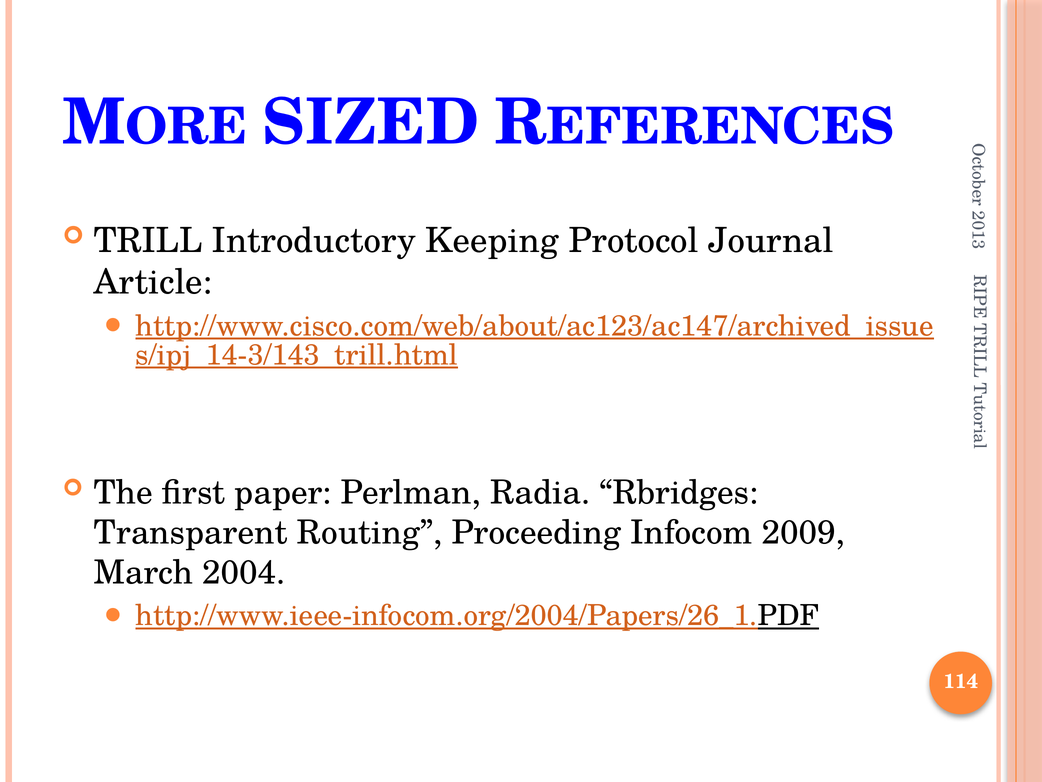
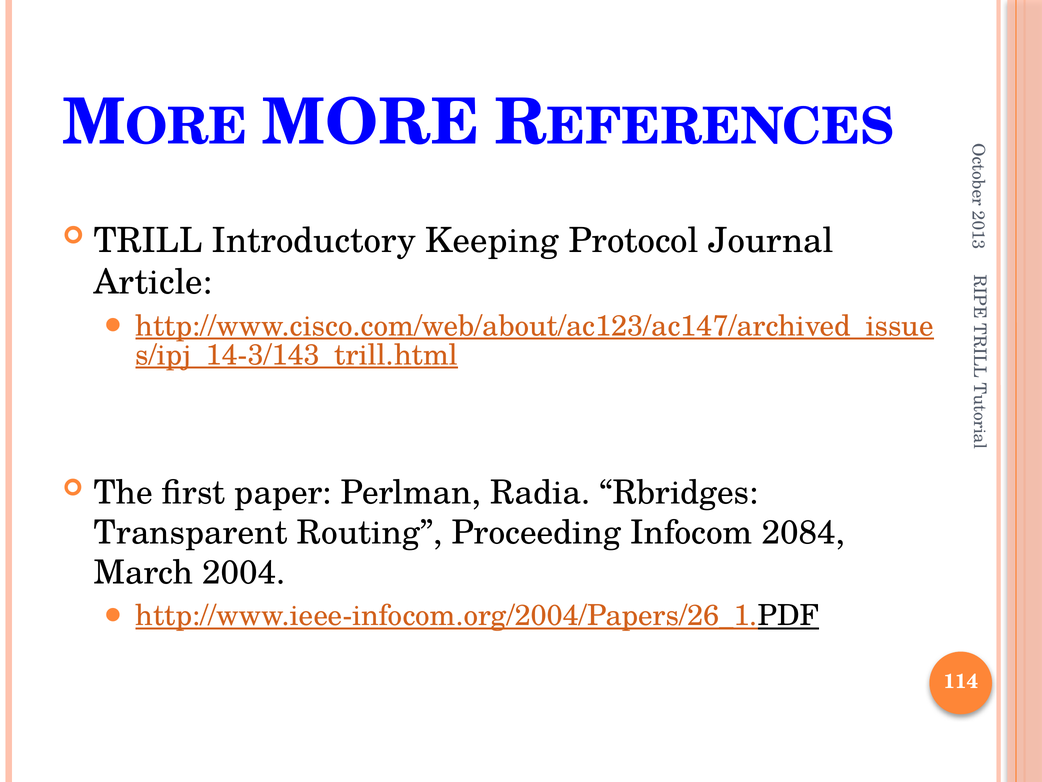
SIZED: SIZED -> MORE
2009: 2009 -> 2084
